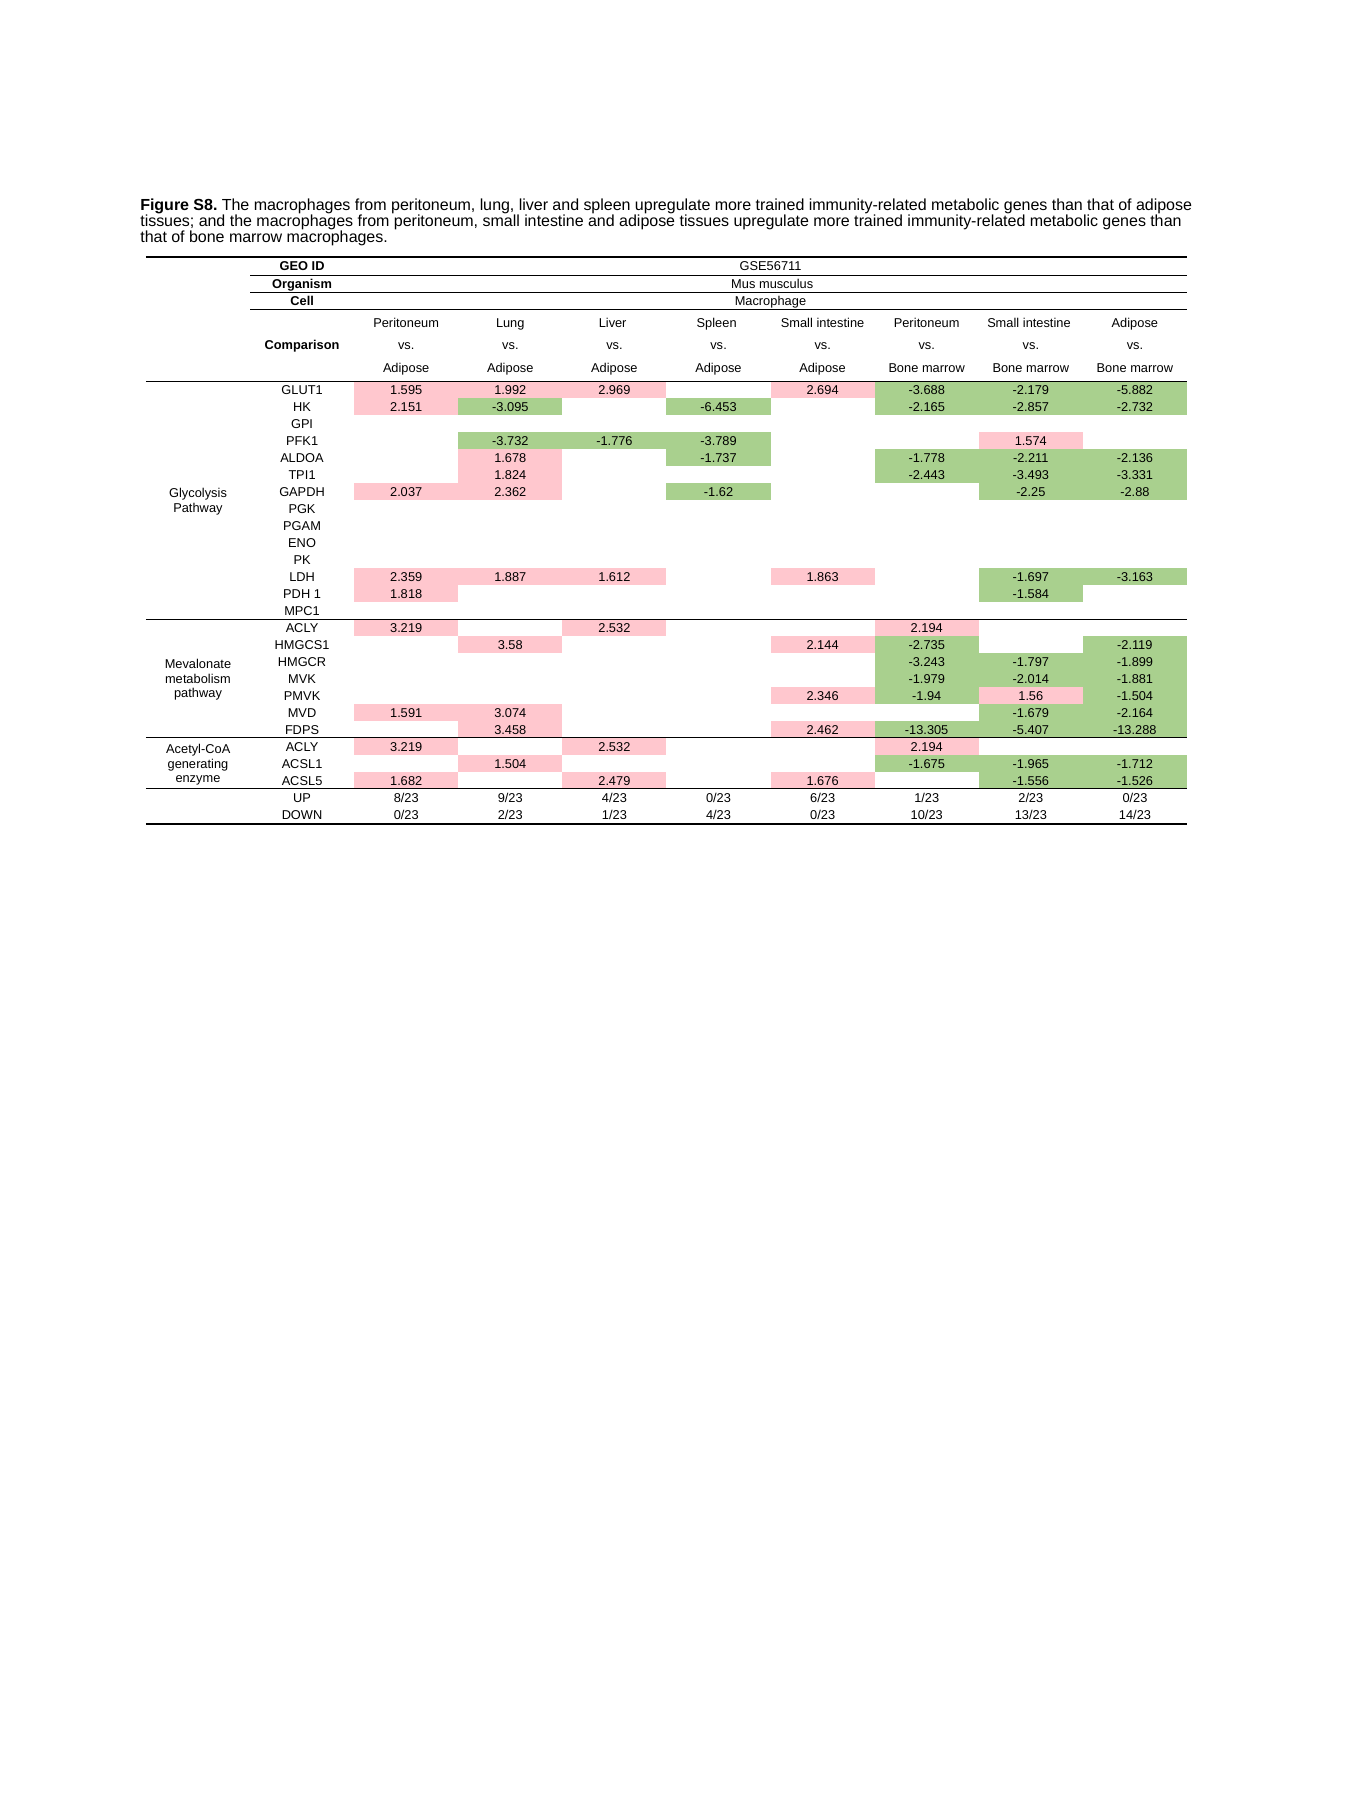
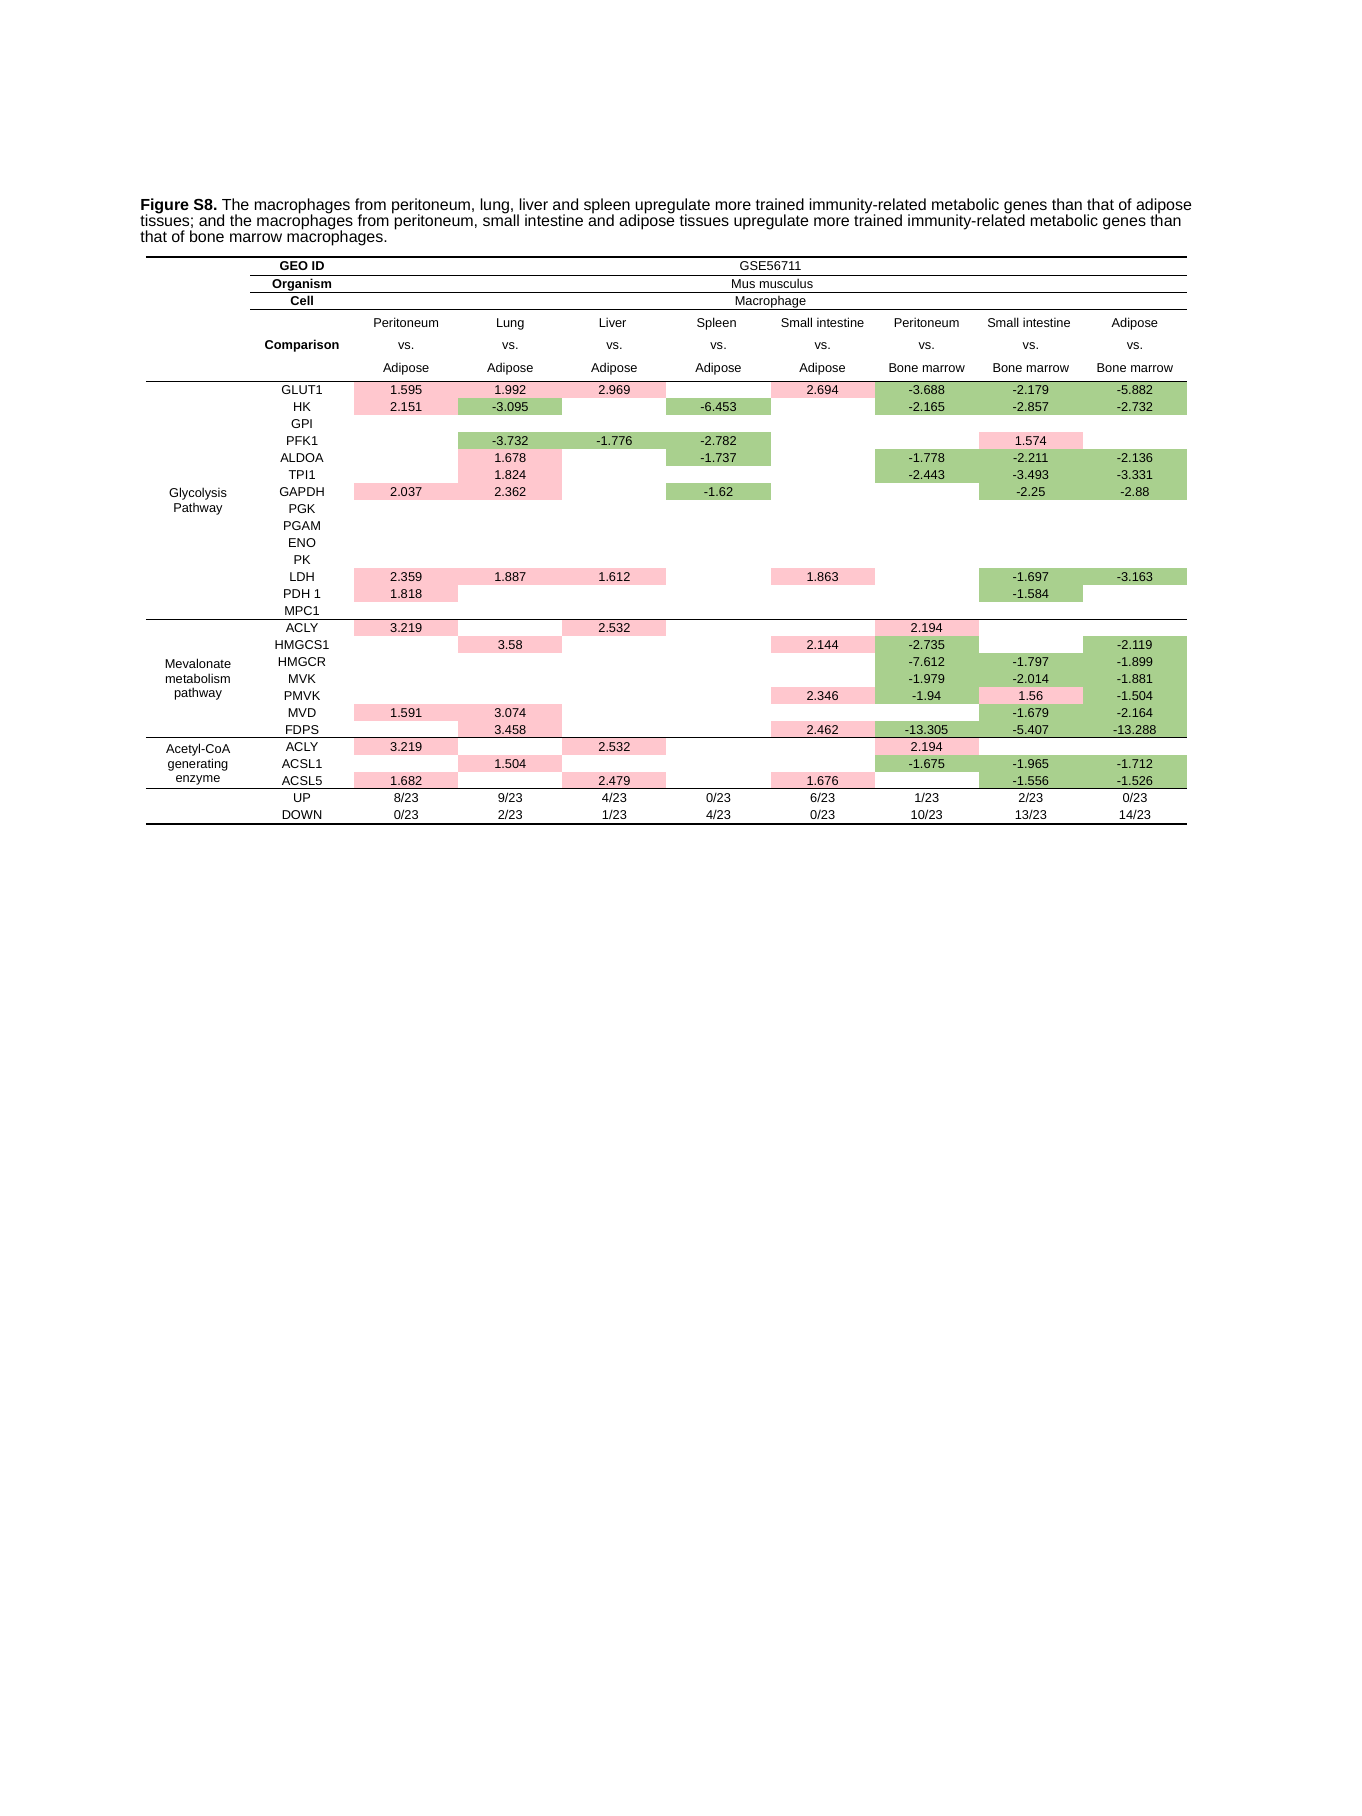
-3.789: -3.789 -> -2.782
-3.243: -3.243 -> -7.612
